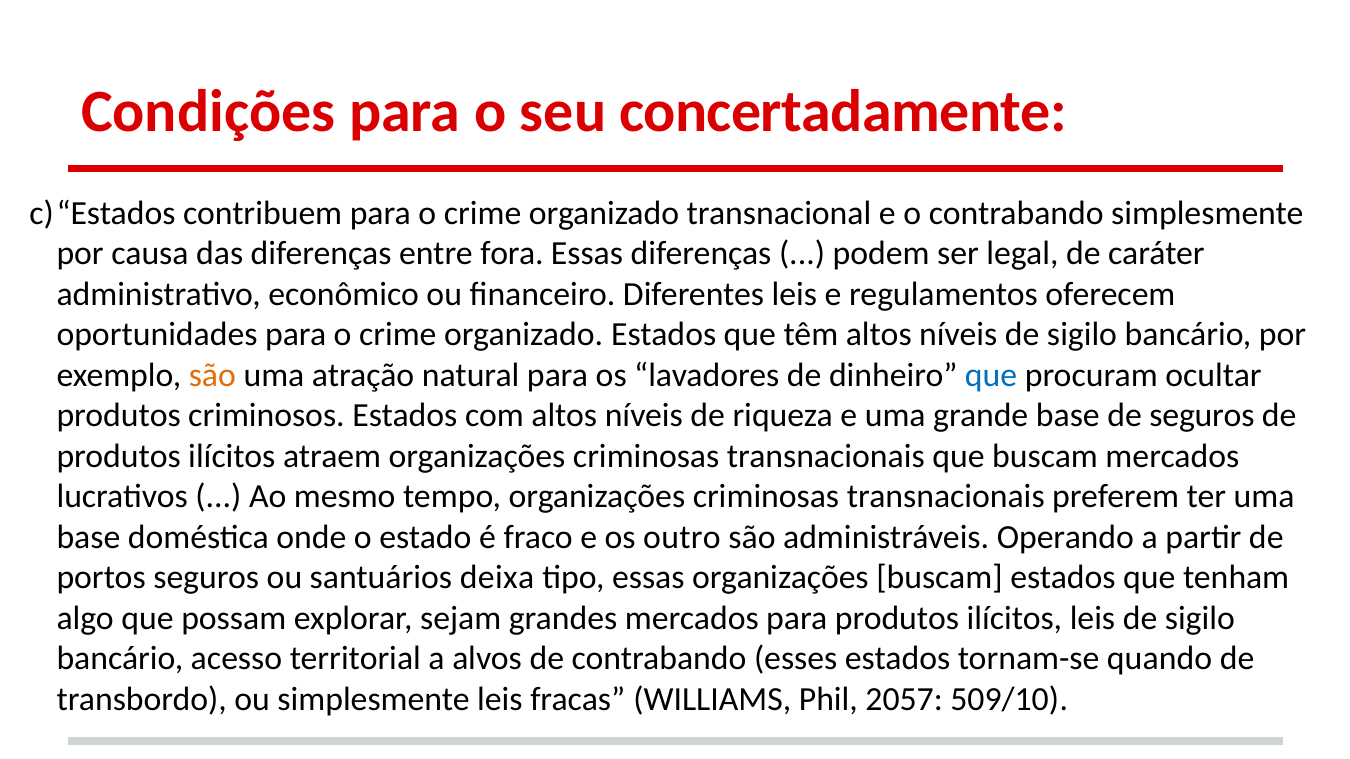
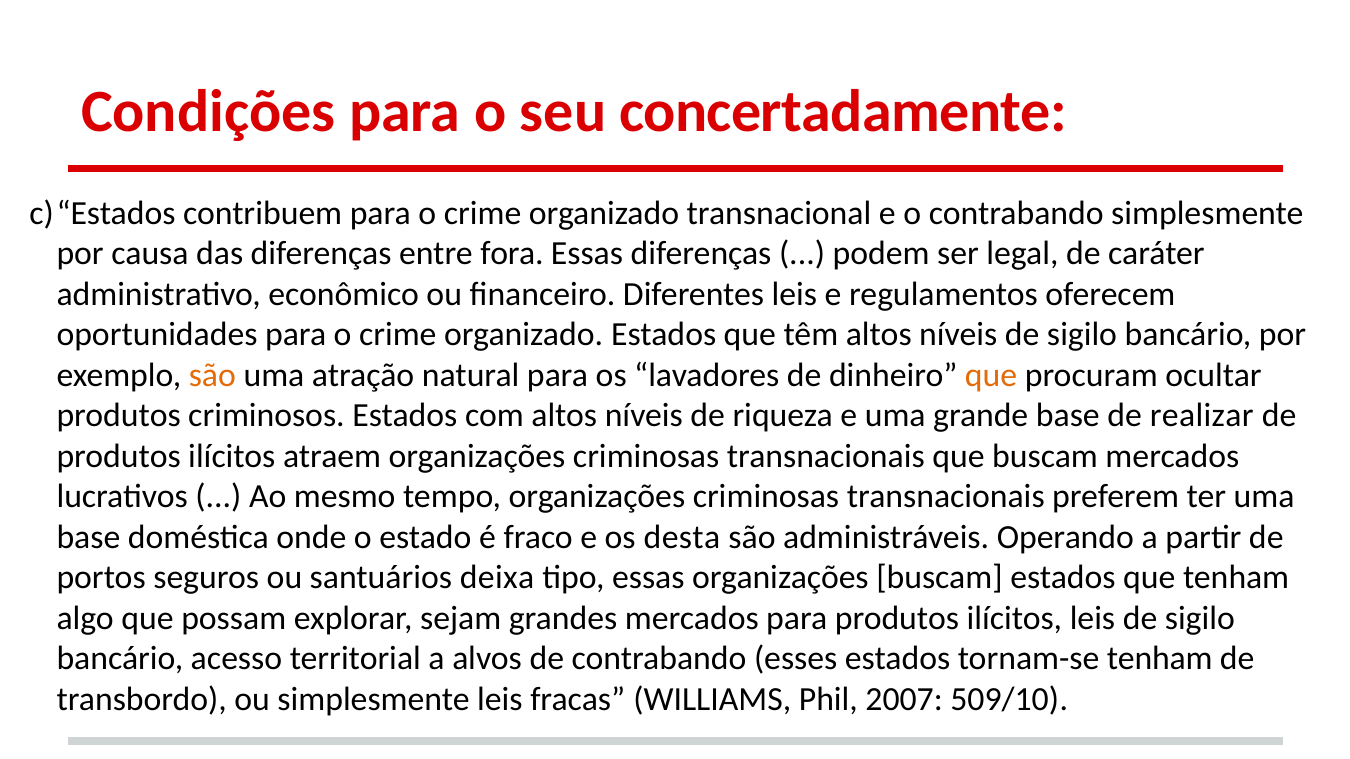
que at (991, 375) colour: blue -> orange
de seguros: seguros -> realizar
outro: outro -> desta
tornam-se quando: quando -> tenham
2057: 2057 -> 2007
